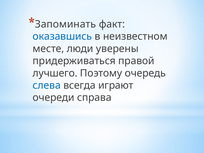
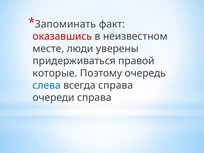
оказавшись colour: blue -> red
лучшего: лучшего -> которые
всегда играют: играют -> справа
